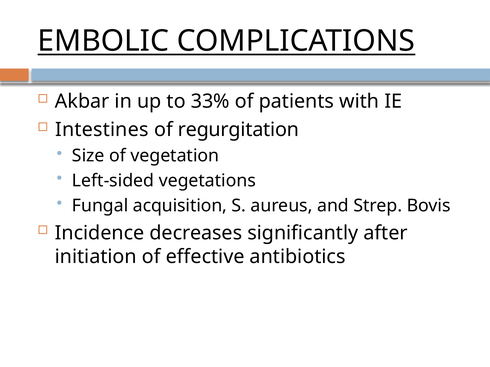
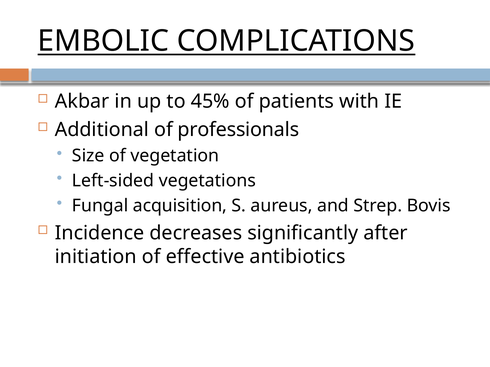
33%: 33% -> 45%
Intestines: Intestines -> Additional
regurgitation: regurgitation -> professionals
